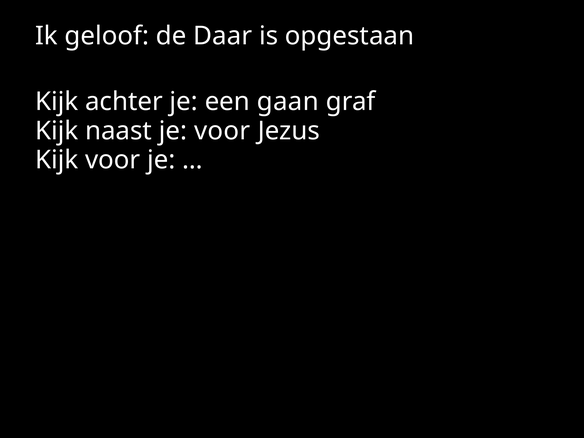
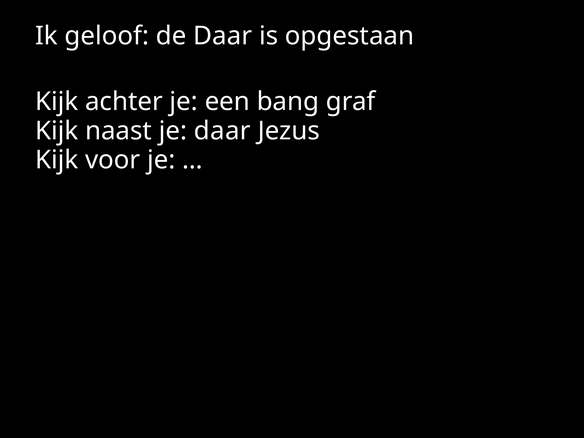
gaan: gaan -> bang
je voor: voor -> daar
